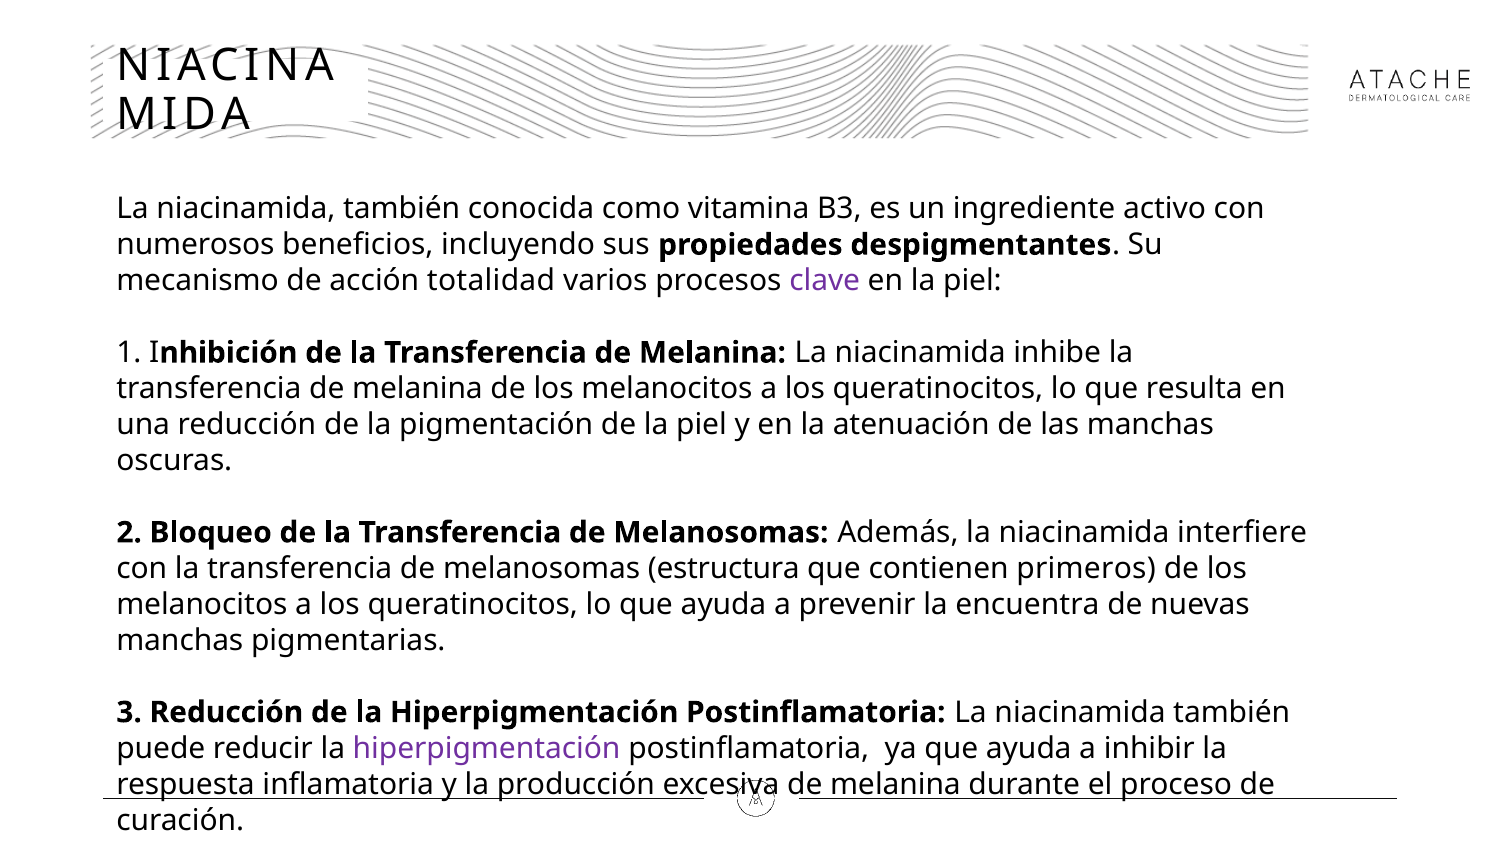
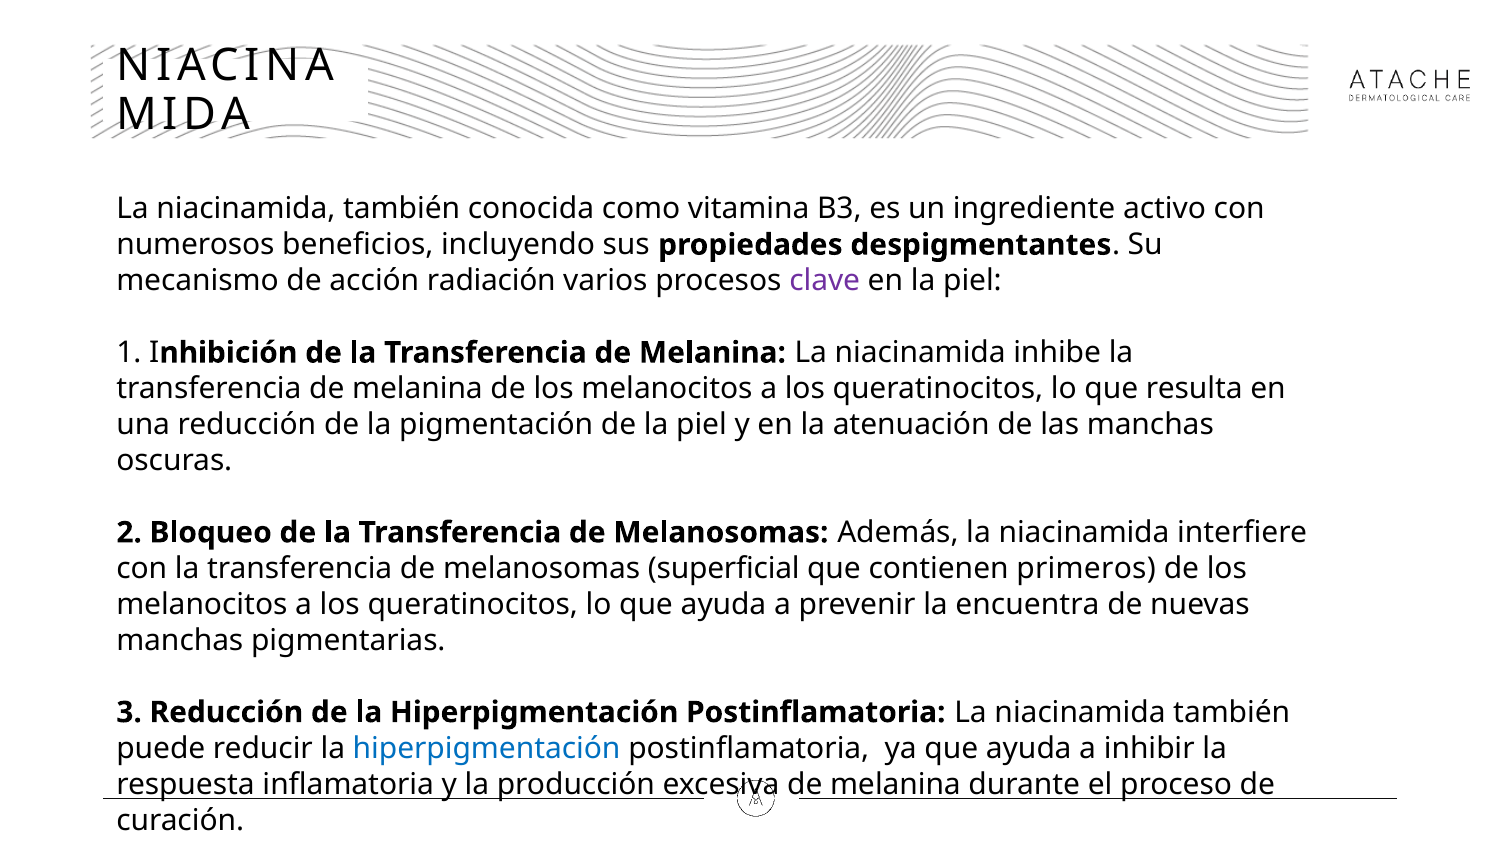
totalidad: totalidad -> radiación
estructura: estructura -> superficial
hiperpigmentación at (487, 749) colour: purple -> blue
